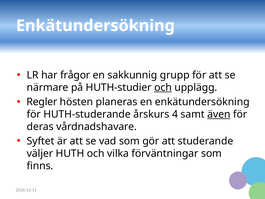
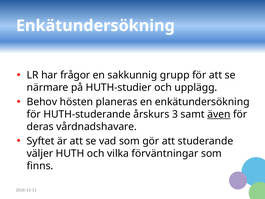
och at (163, 87) underline: present -> none
Regler: Regler -> Behov
4: 4 -> 3
